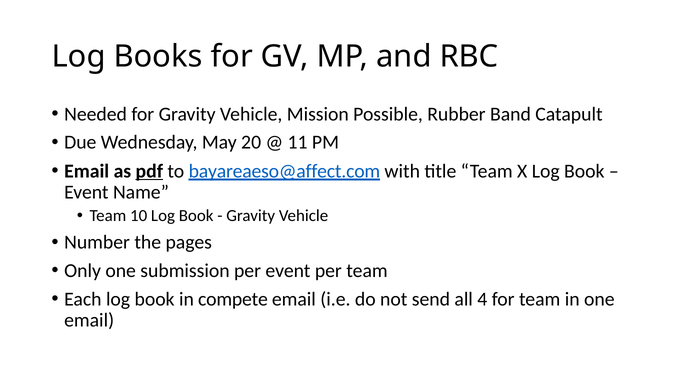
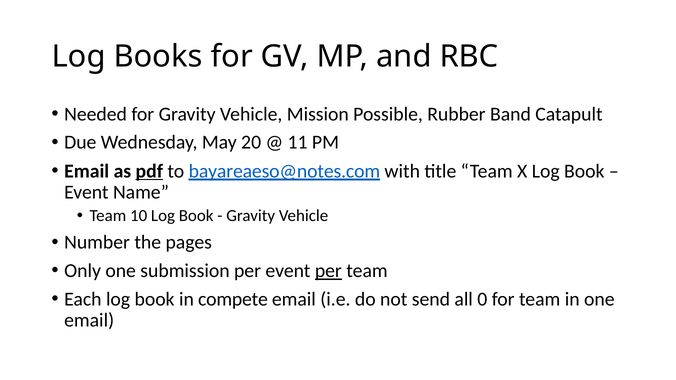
bayareaeso@affect.com: bayareaeso@affect.com -> bayareaeso@notes.com
per at (328, 271) underline: none -> present
4: 4 -> 0
